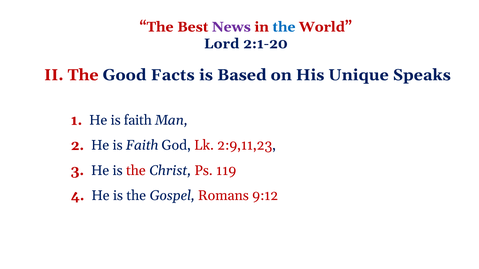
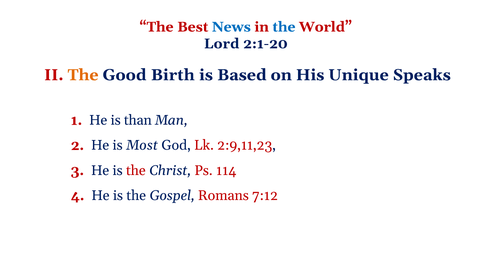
News colour: purple -> blue
The at (83, 75) colour: red -> orange
Facts: Facts -> Birth
1 He is faith: faith -> than
2 He is Faith: Faith -> Most
119: 119 -> 114
9:12: 9:12 -> 7:12
